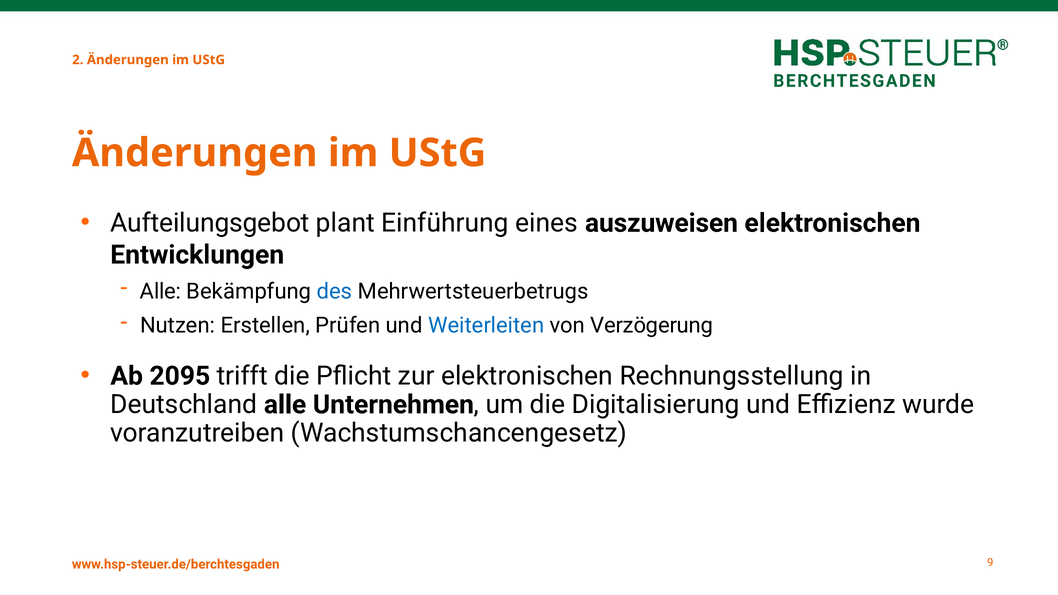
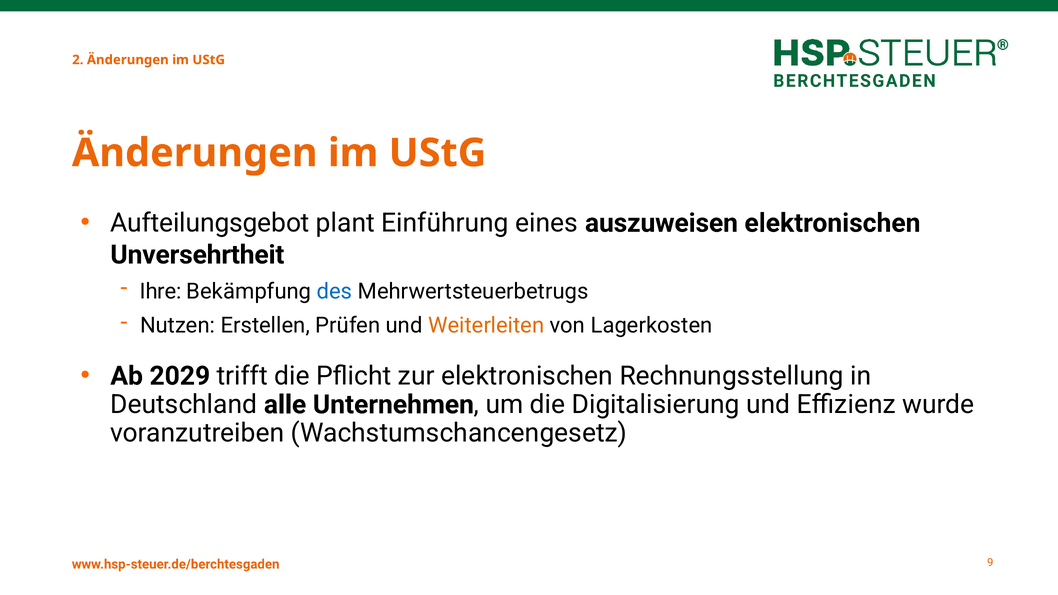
Entwicklungen: Entwicklungen -> Unversehrtheit
Alle at (161, 291): Alle -> Ihre
Weiterleiten colour: blue -> orange
Verzögerung: Verzögerung -> Lagerkosten
2095: 2095 -> 2029
